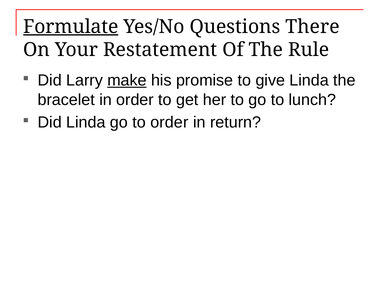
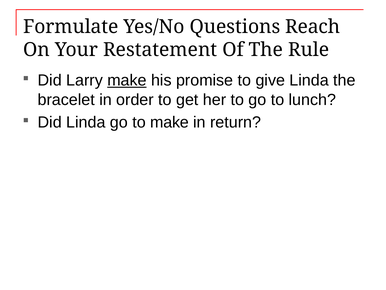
Formulate underline: present -> none
There: There -> Reach
to order: order -> make
